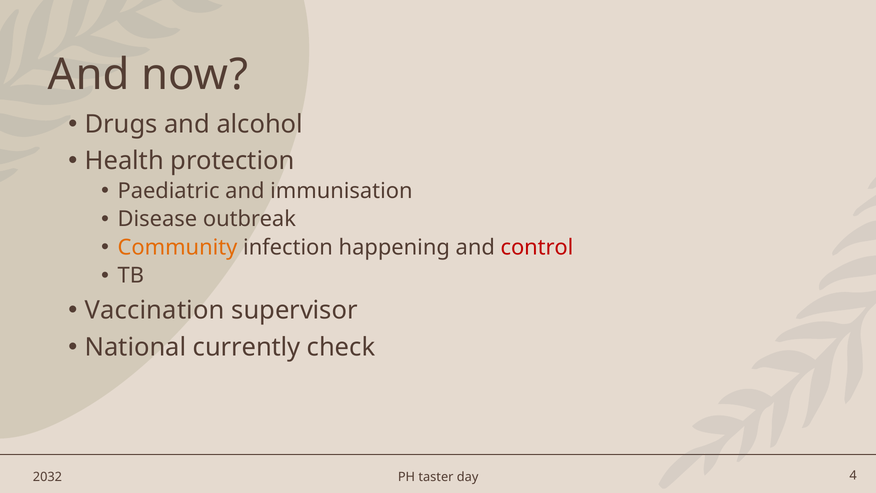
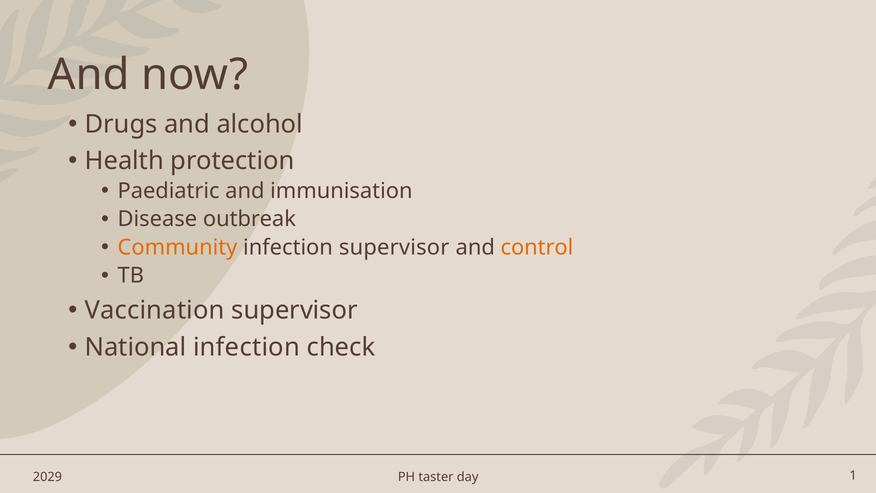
infection happening: happening -> supervisor
control colour: red -> orange
National currently: currently -> infection
2032: 2032 -> 2029
4: 4 -> 1
